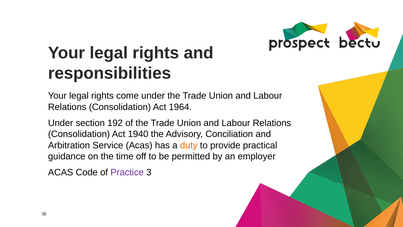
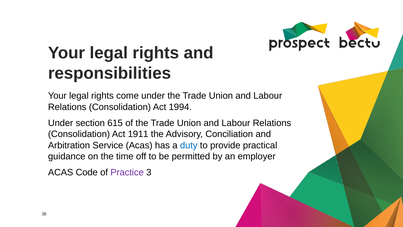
1964: 1964 -> 1994
192: 192 -> 615
1940: 1940 -> 1911
duty colour: orange -> blue
